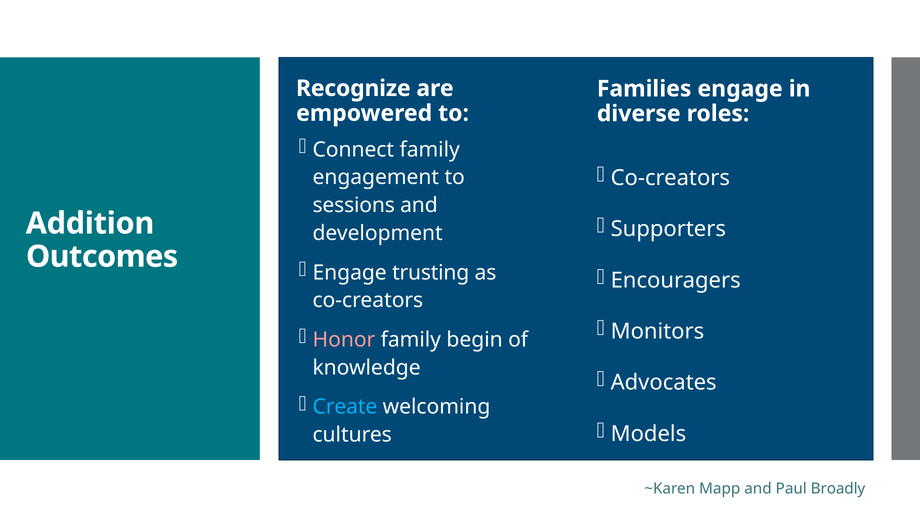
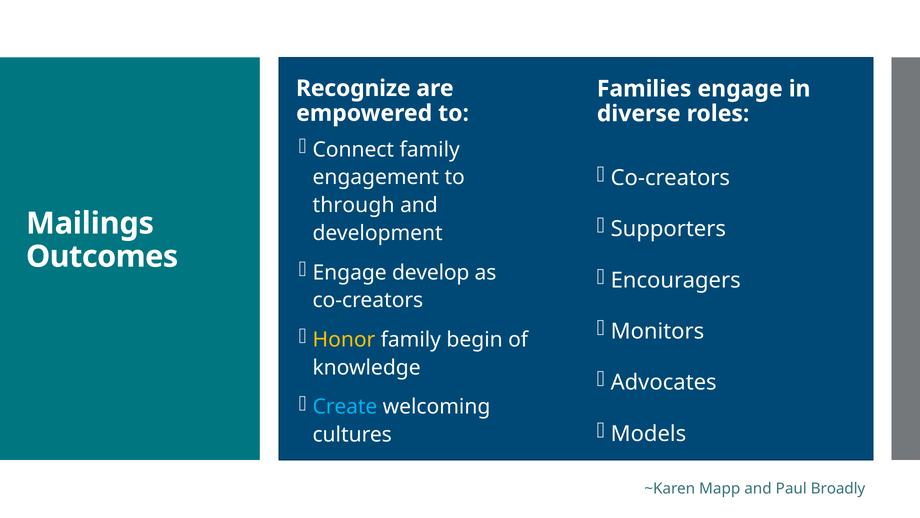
sessions: sessions -> through
Addition: Addition -> Mailings
trusting: trusting -> develop
Honor colour: pink -> yellow
